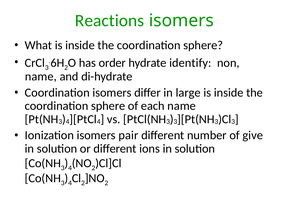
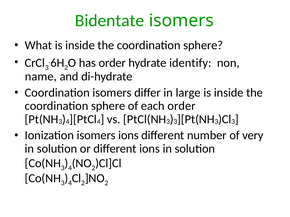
Reactions: Reactions -> Bidentate
each name: name -> order
isomers pair: pair -> ions
give: give -> very
